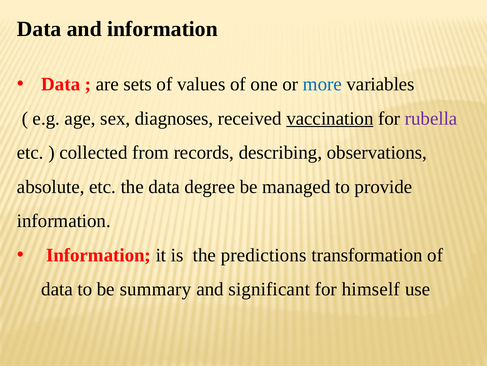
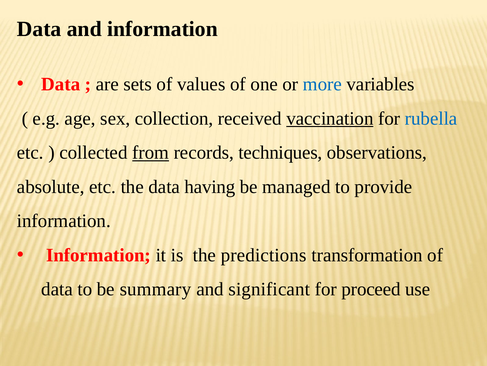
diagnoses: diagnoses -> collection
rubella colour: purple -> blue
from underline: none -> present
describing: describing -> techniques
degree: degree -> having
himself: himself -> proceed
